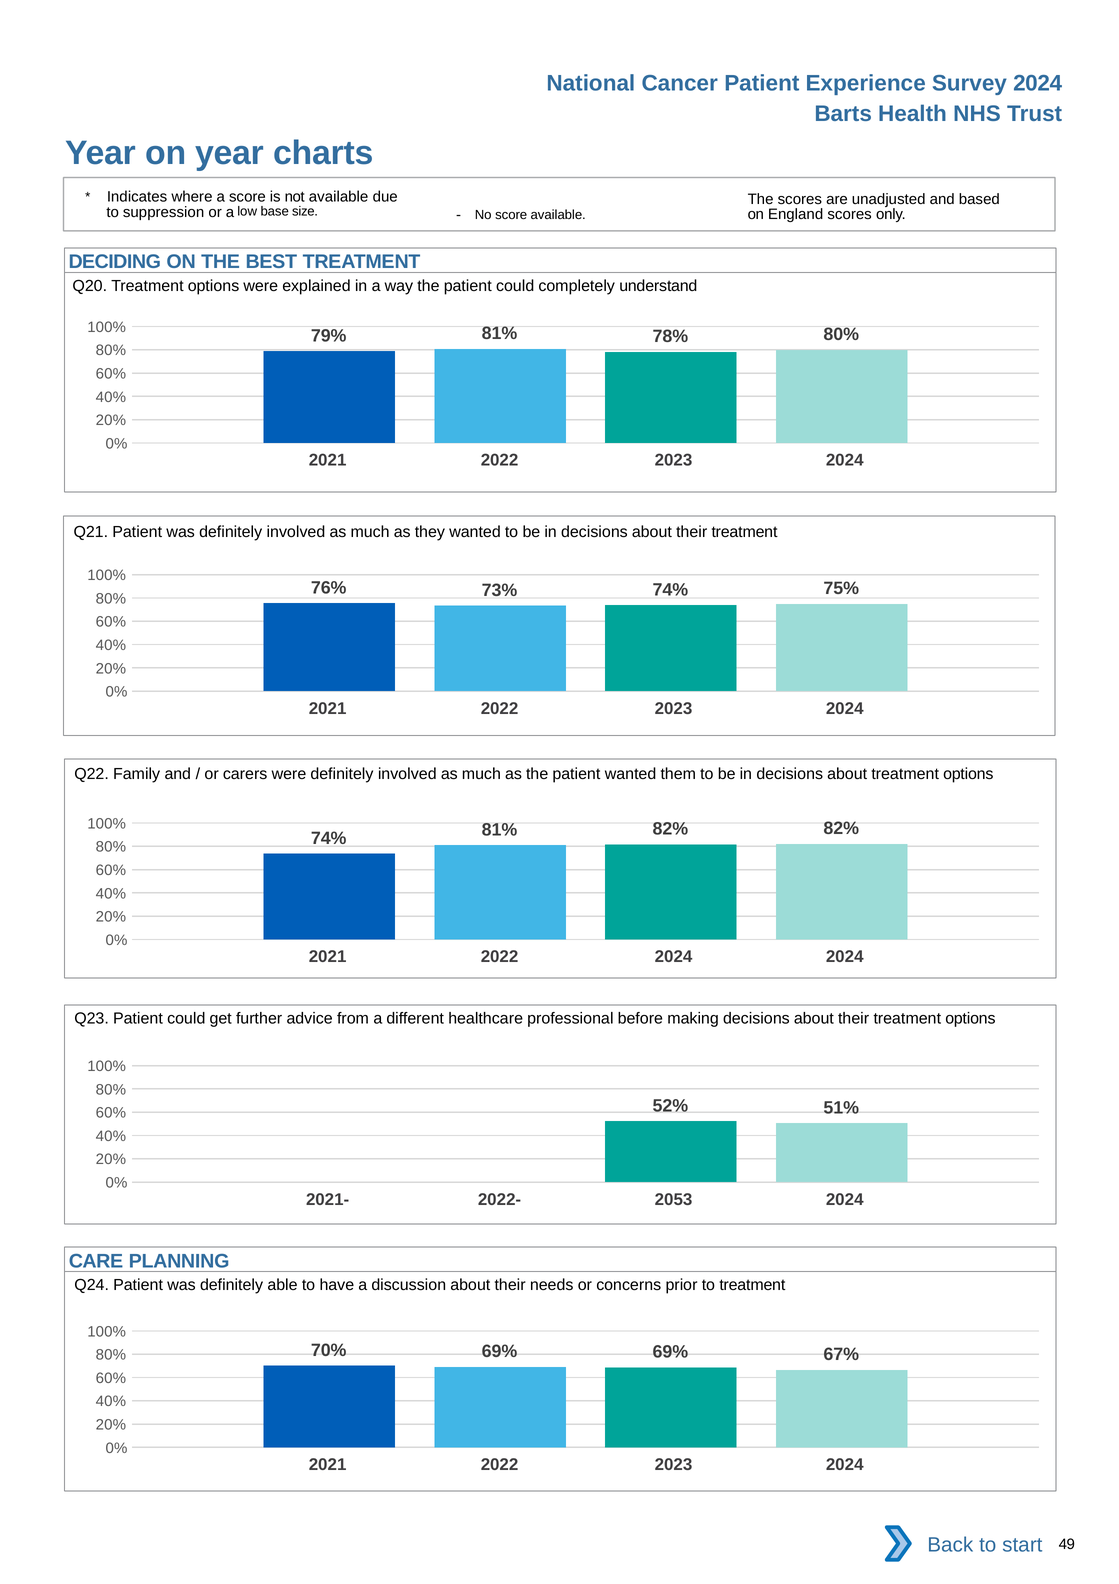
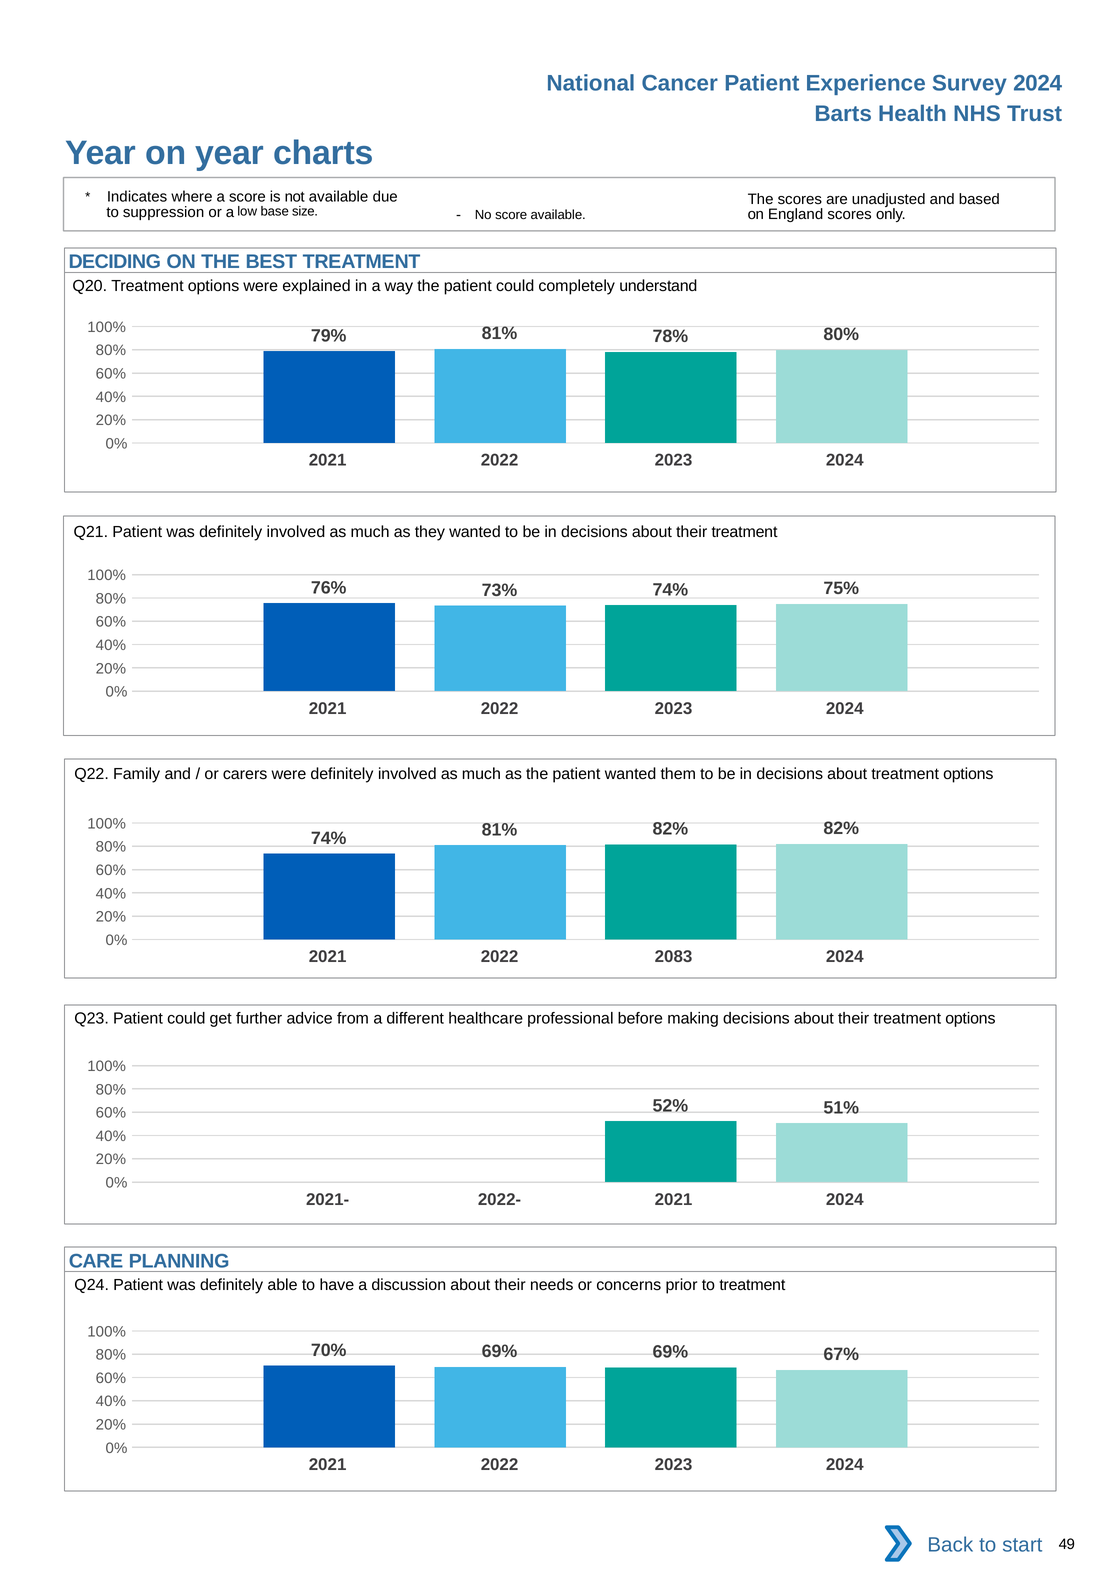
2022 2024: 2024 -> 2083
2022- 2053: 2053 -> 2021
